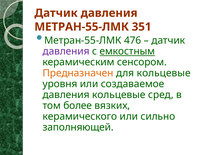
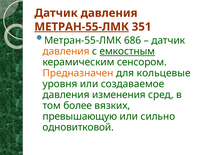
МЕТРАН-55-ЛМК at (82, 27) underline: none -> present
476: 476 -> 686
давления at (66, 51) colour: purple -> orange
давления кольцевые: кольцевые -> изменения
керамического: керамического -> превышающую
заполняющей: заполняющей -> одновитковой
